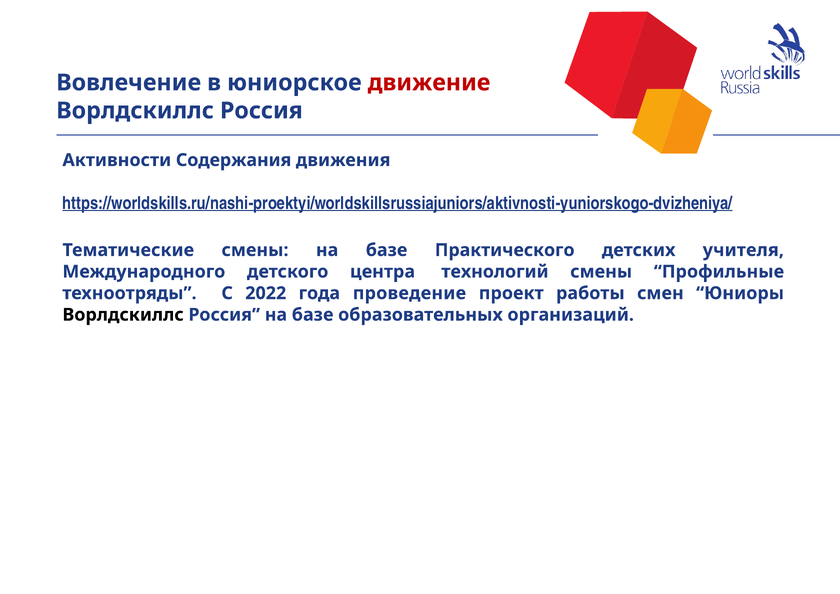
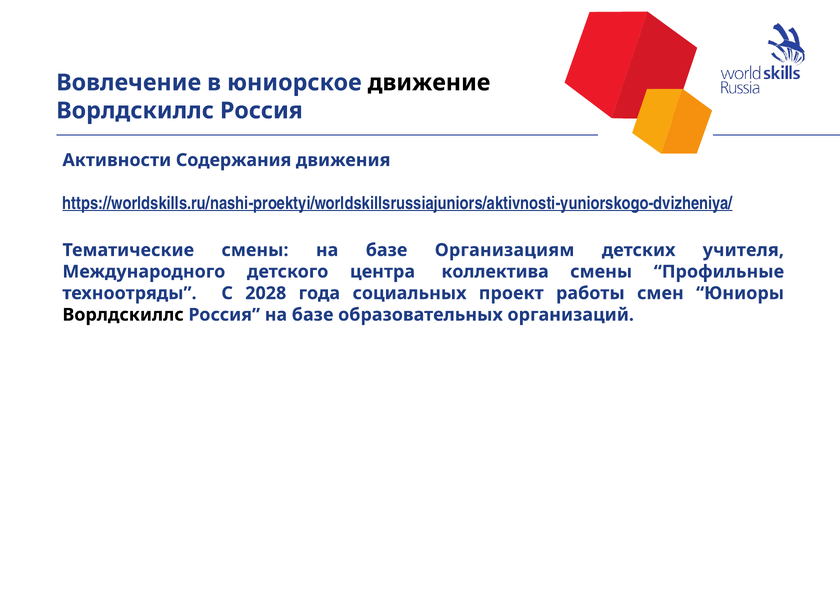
движение colour: red -> black
Практического: Практического -> Организациям
технологий: технологий -> коллектива
2022: 2022 -> 2028
проведение: проведение -> социальных
